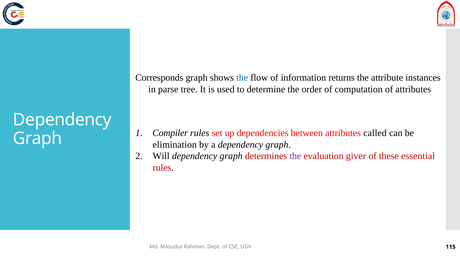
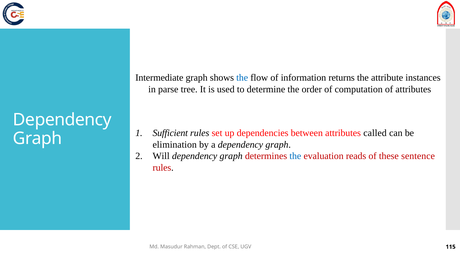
Corresponds: Corresponds -> Intermediate
Compiler: Compiler -> Sufficient
the at (295, 156) colour: purple -> blue
giver: giver -> reads
essential: essential -> sentence
